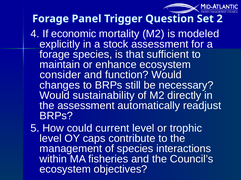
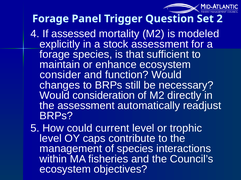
economic: economic -> assessed
sustainability: sustainability -> consideration
